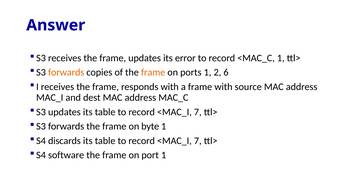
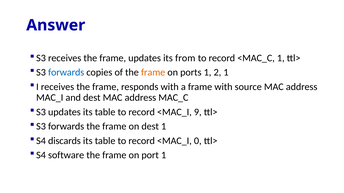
error: error -> from
forwards at (66, 73) colour: orange -> blue
2 6: 6 -> 1
7 at (198, 112): 7 -> 9
on byte: byte -> dest
7 at (198, 141): 7 -> 0
